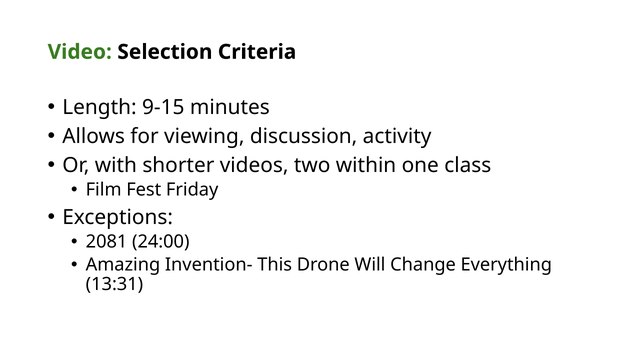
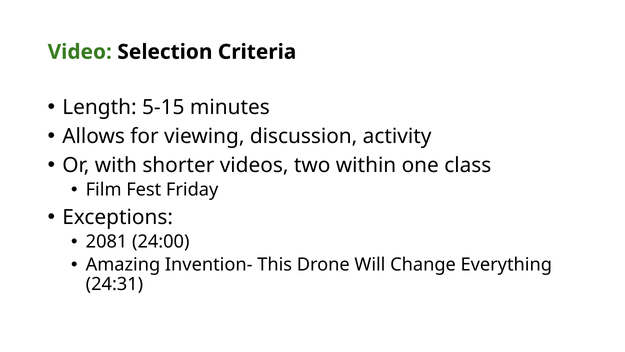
9-15: 9-15 -> 5-15
13:31: 13:31 -> 24:31
